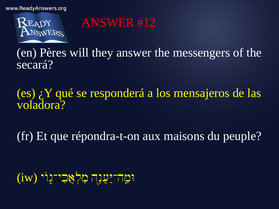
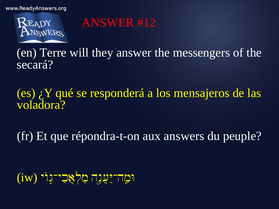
Pères: Pères -> Terre
maisons: maisons -> answers
